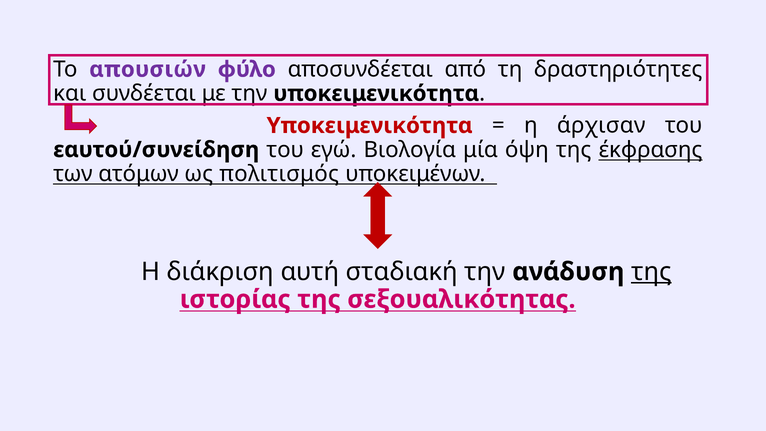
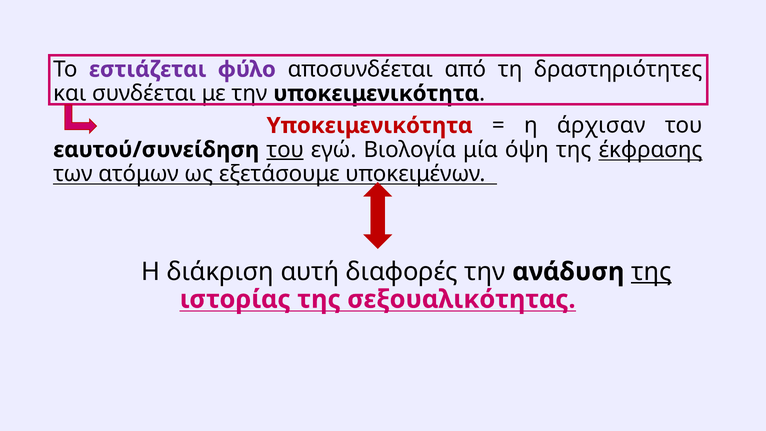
απουσιών: απουσιών -> εστιάζεται
του at (285, 150) underline: none -> present
πολιτισμός: πολιτισμός -> εξετάσουμε
σταδιακή: σταδιακή -> διαφορές
